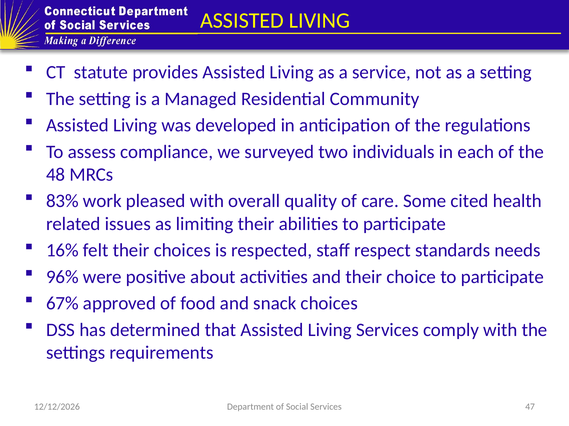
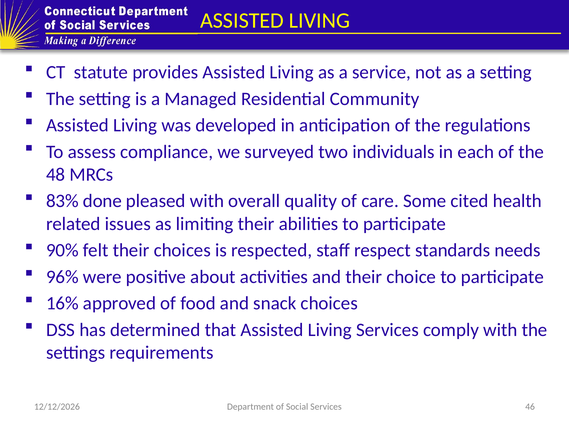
work: work -> done
16%: 16% -> 90%
67%: 67% -> 16%
47: 47 -> 46
